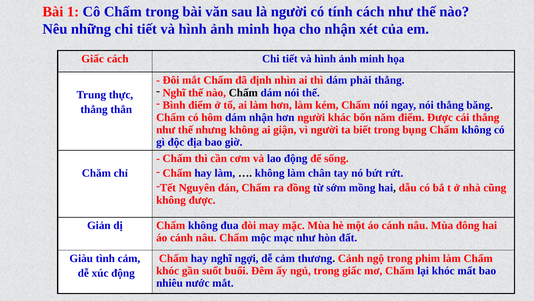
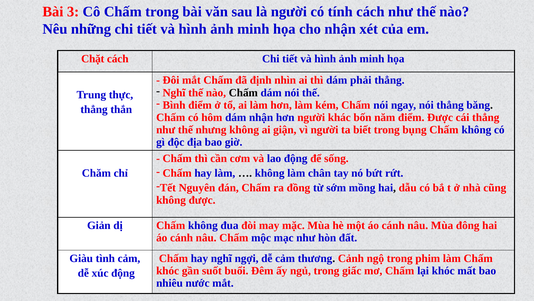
1: 1 -> 3
Giấc at (93, 59): Giấc -> Chặt
